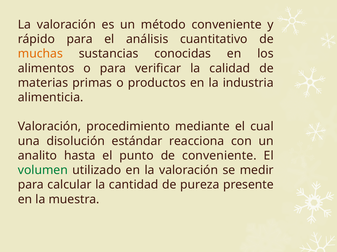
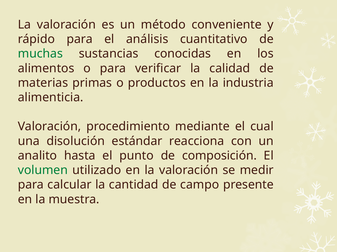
muchas colour: orange -> green
de conveniente: conveniente -> composición
pureza: pureza -> campo
